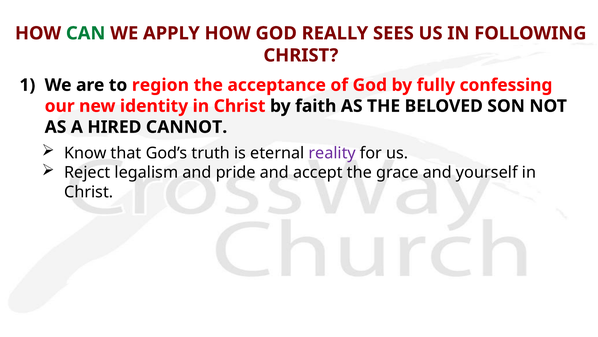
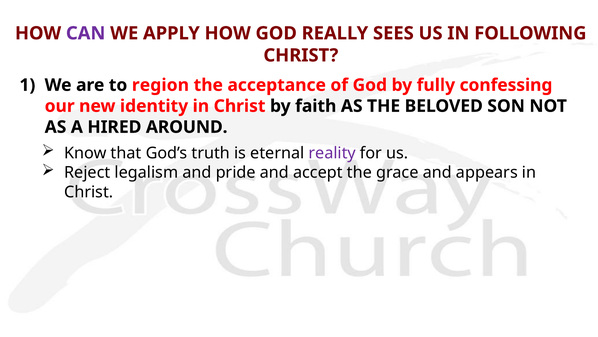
CAN colour: green -> purple
CANNOT: CANNOT -> AROUND
yourself: yourself -> appears
